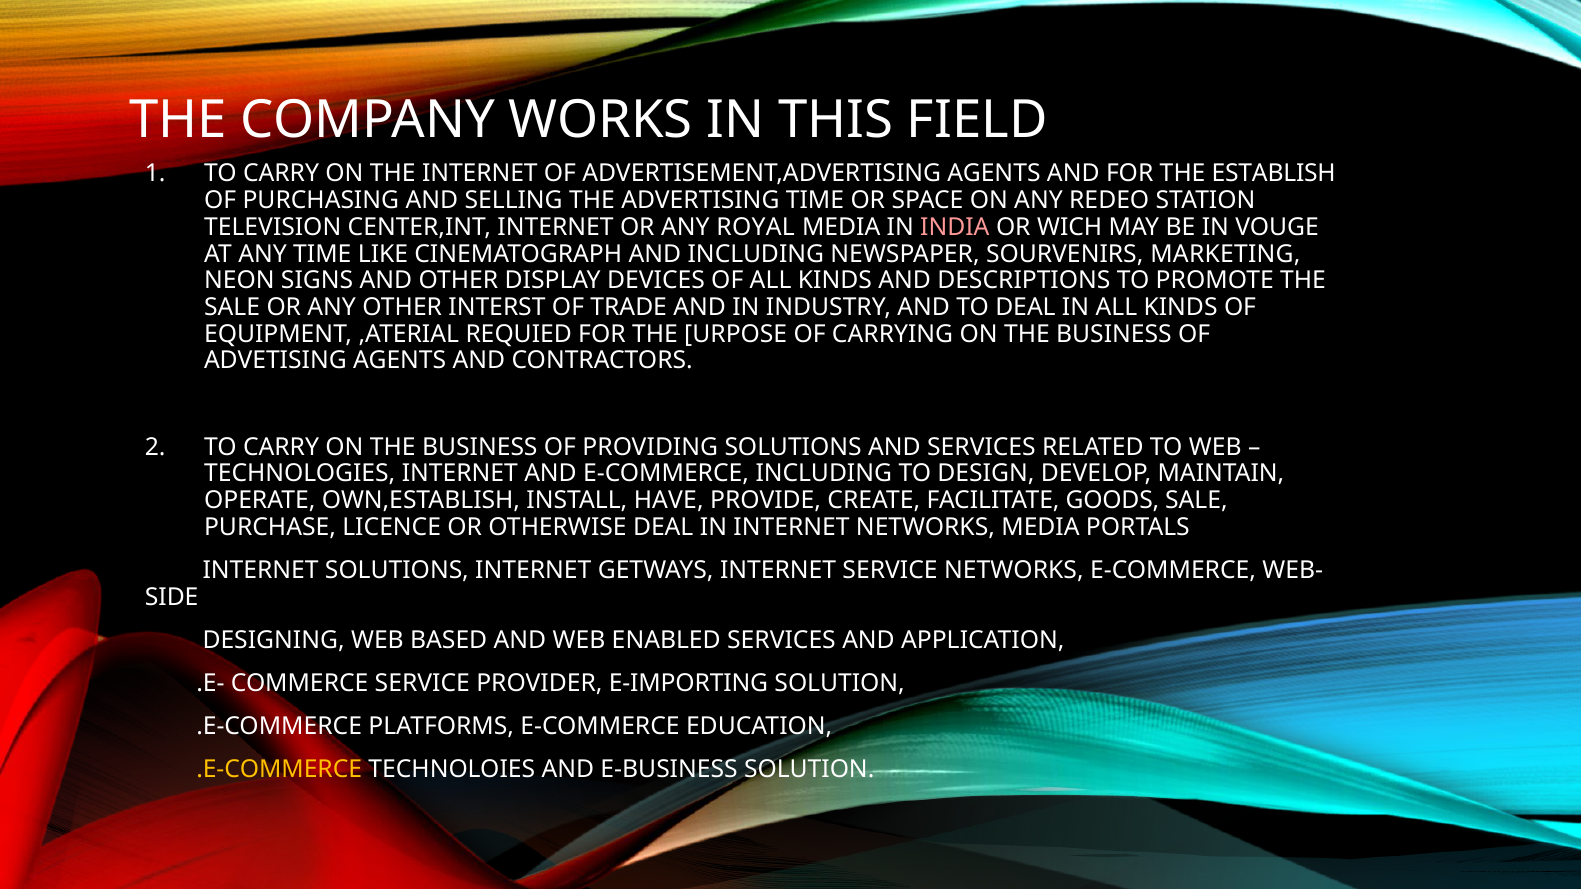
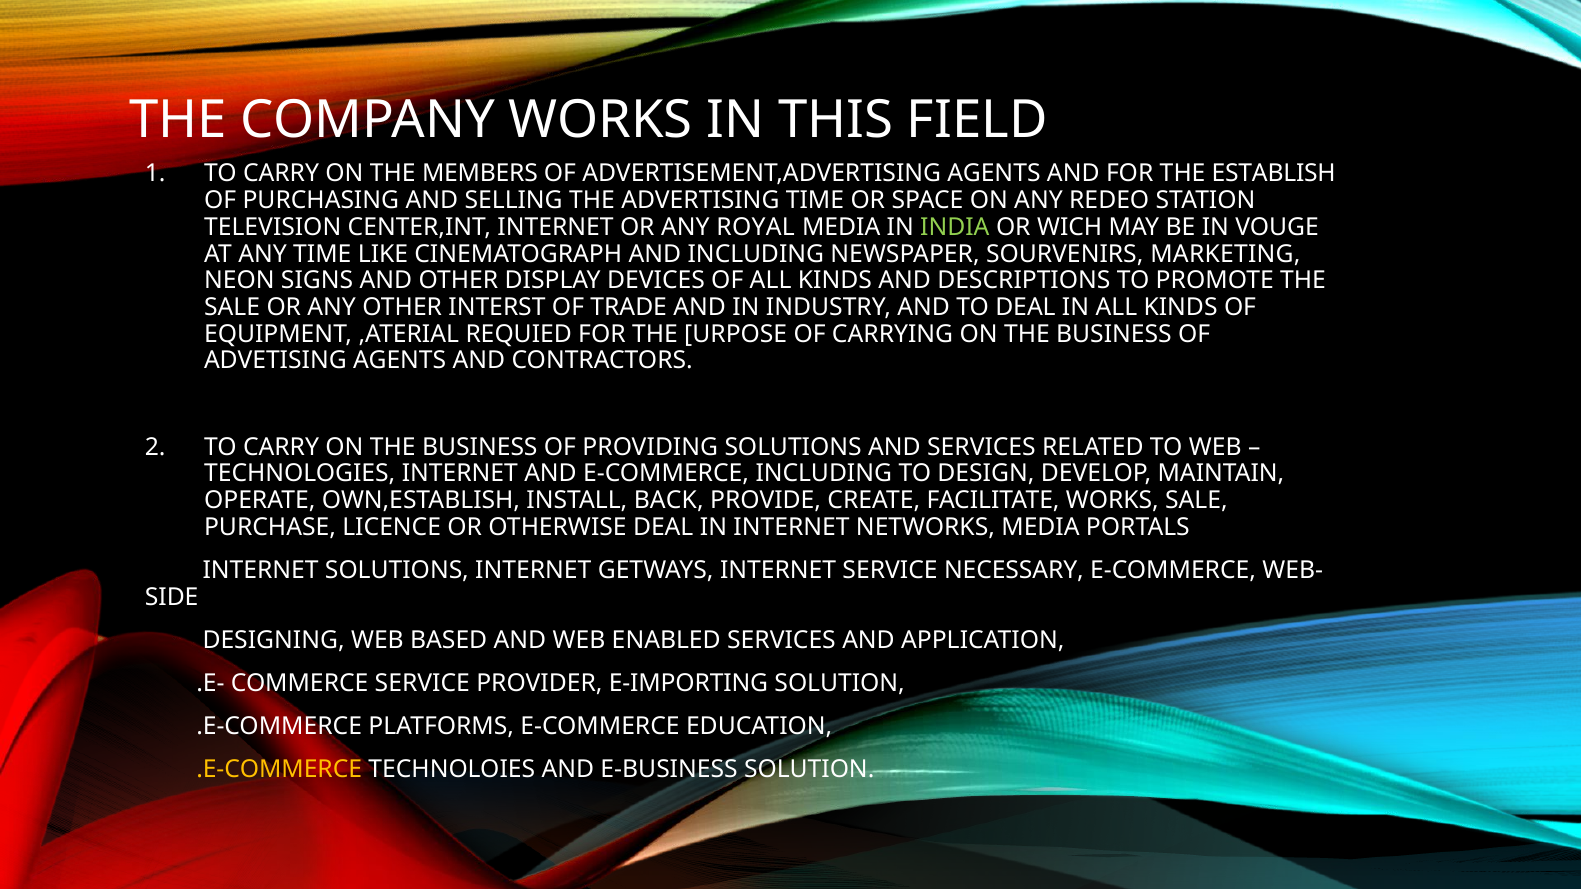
THE INTERNET: INTERNET -> MEMBERS
INDIA colour: pink -> light green
HAVE: HAVE -> BACK
FACILITATE GOODS: GOODS -> WORKS
SERVICE NETWORKS: NETWORKS -> NECESSARY
